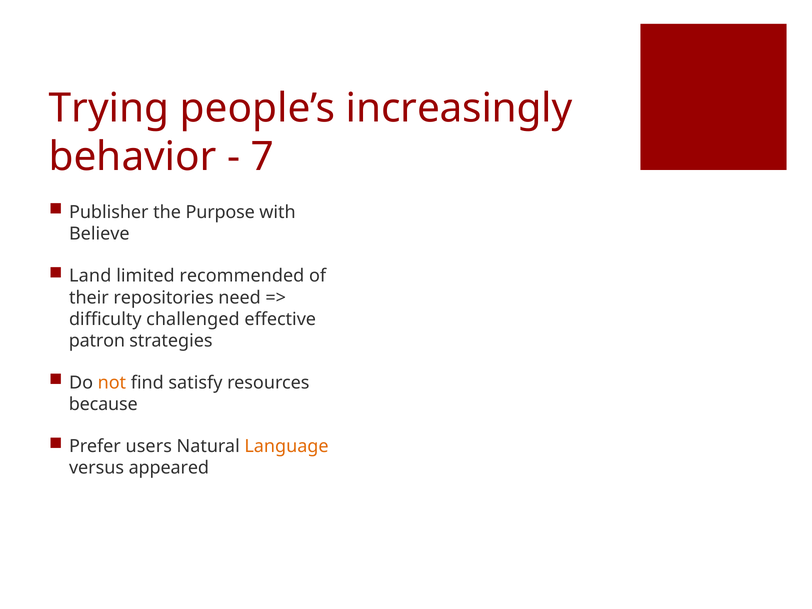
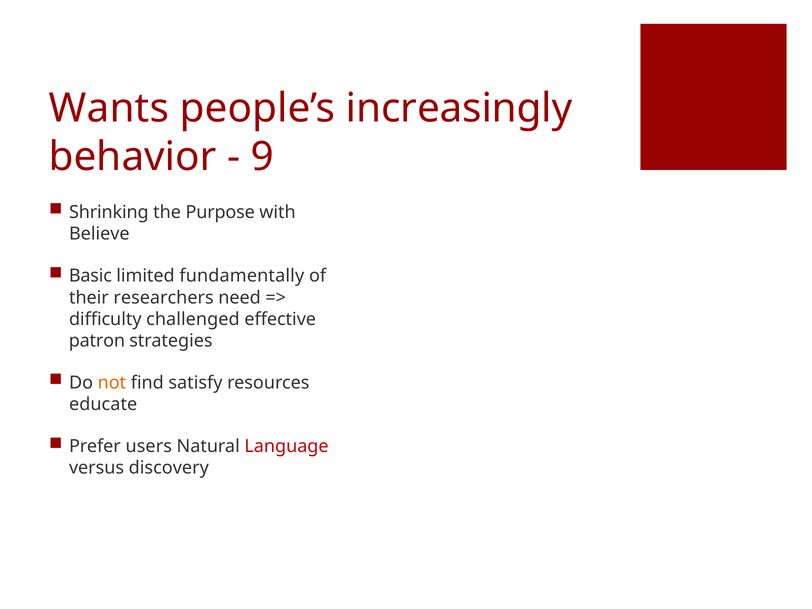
Trying: Trying -> Wants
7: 7 -> 9
Publisher: Publisher -> Shrinking
Land: Land -> Basic
recommended: recommended -> fundamentally
repositories: repositories -> researchers
because: because -> educate
Language colour: orange -> red
appeared: appeared -> discovery
